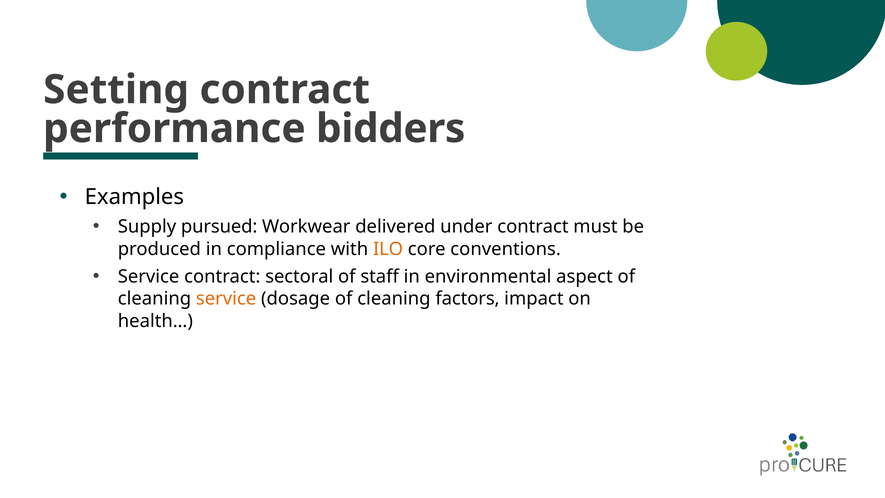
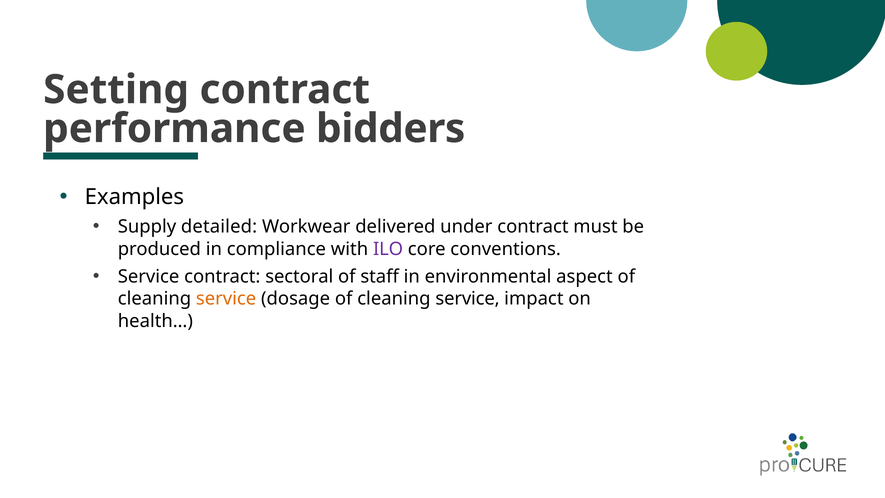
pursued: pursued -> detailed
ILO colour: orange -> purple
dosage of cleaning factors: factors -> service
